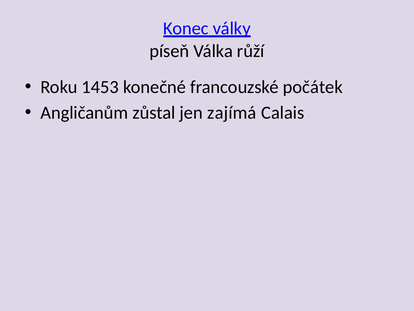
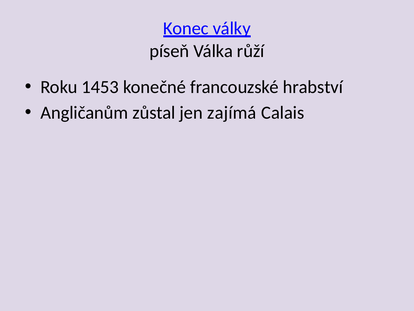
počátek: počátek -> hrabství
